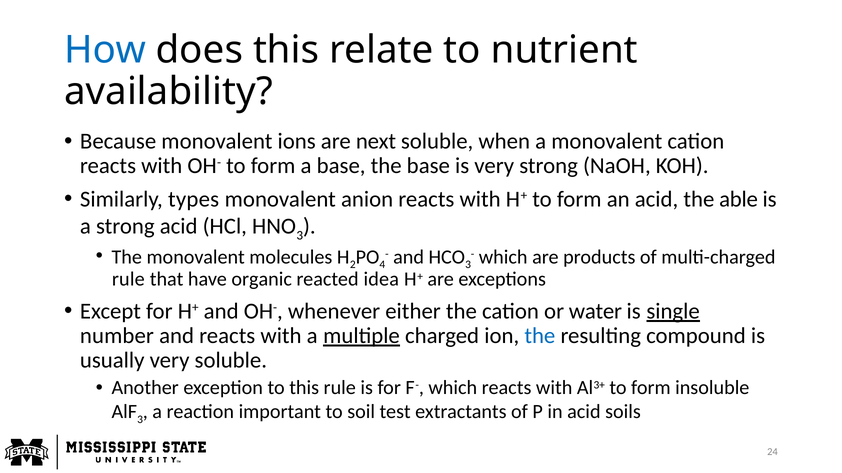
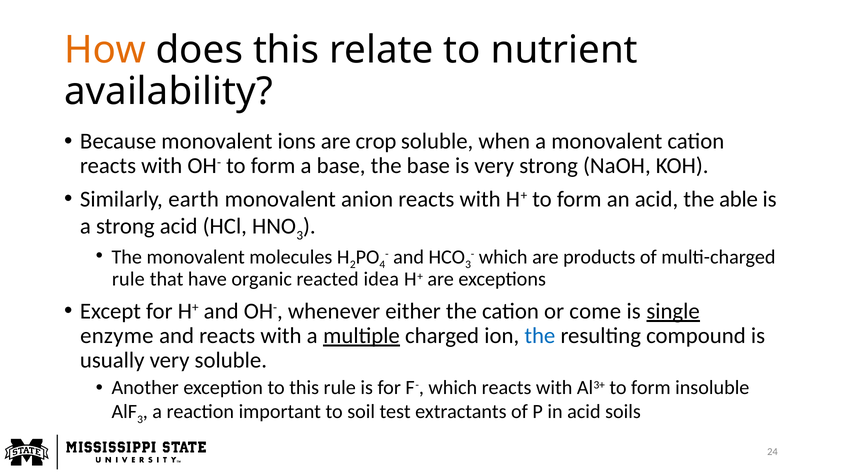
How colour: blue -> orange
next: next -> crop
types: types -> earth
water: water -> come
number: number -> enzyme
